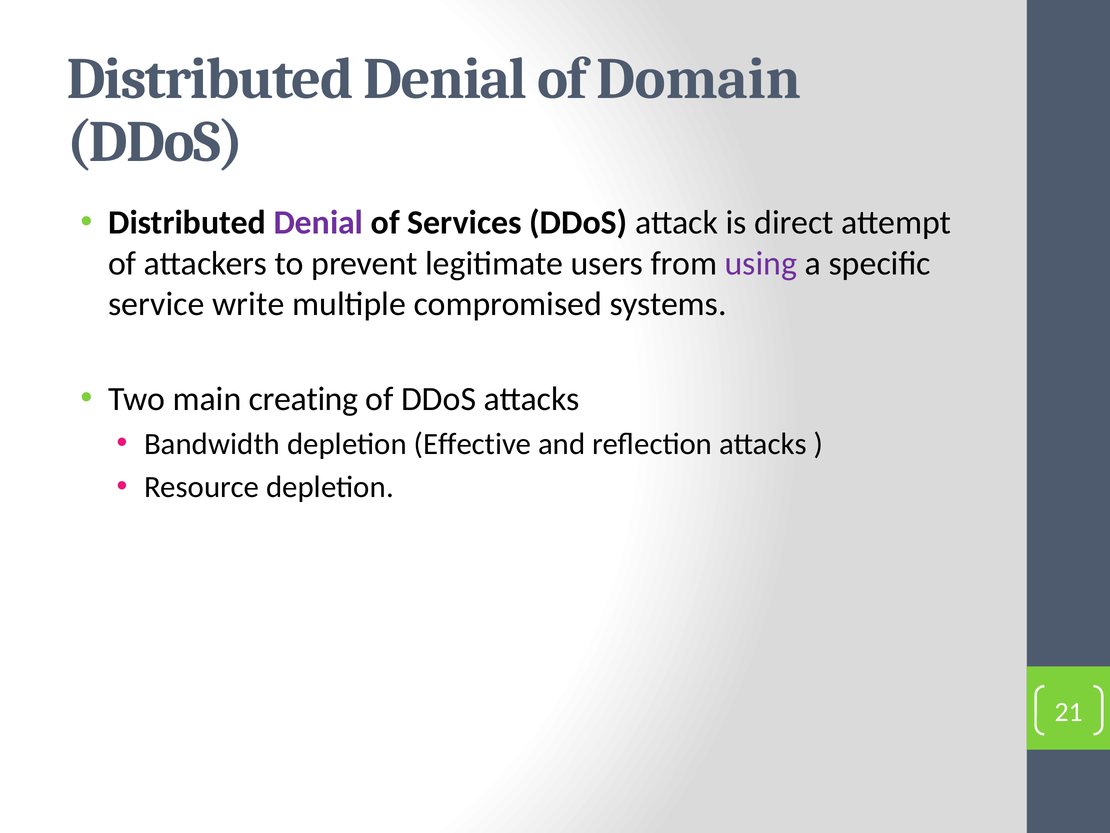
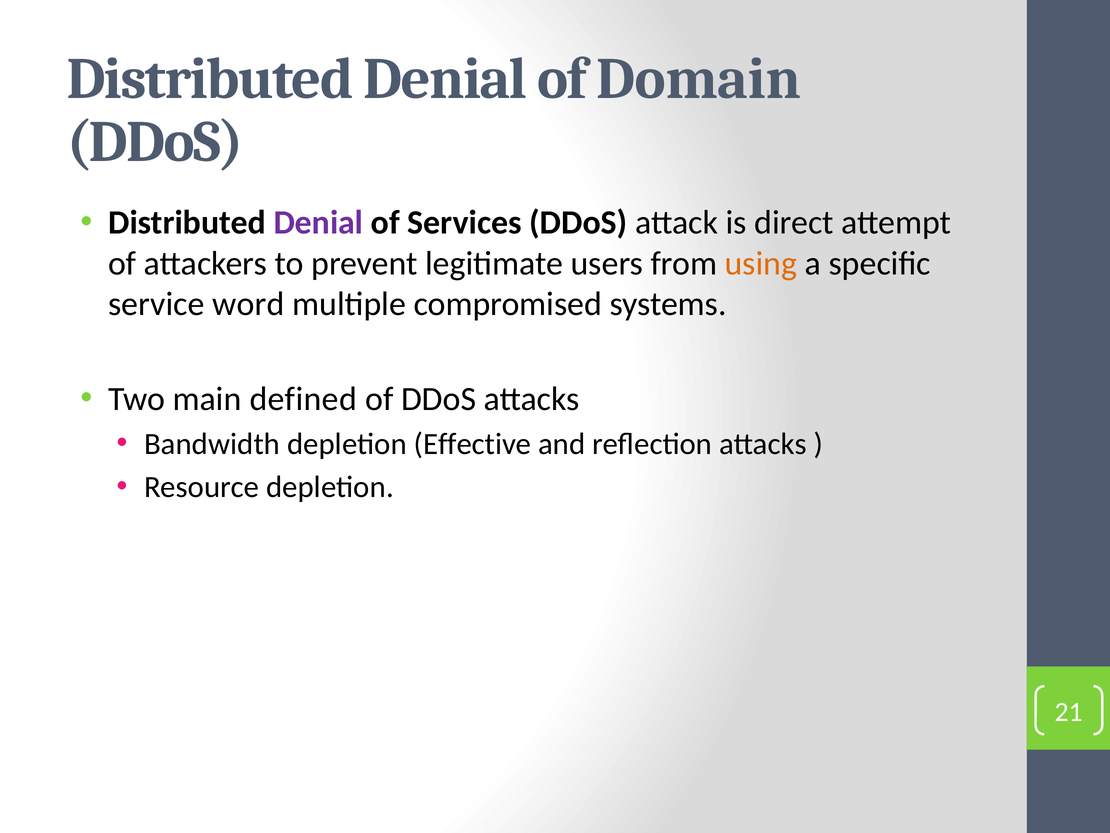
using colour: purple -> orange
write: write -> word
creating: creating -> defined
